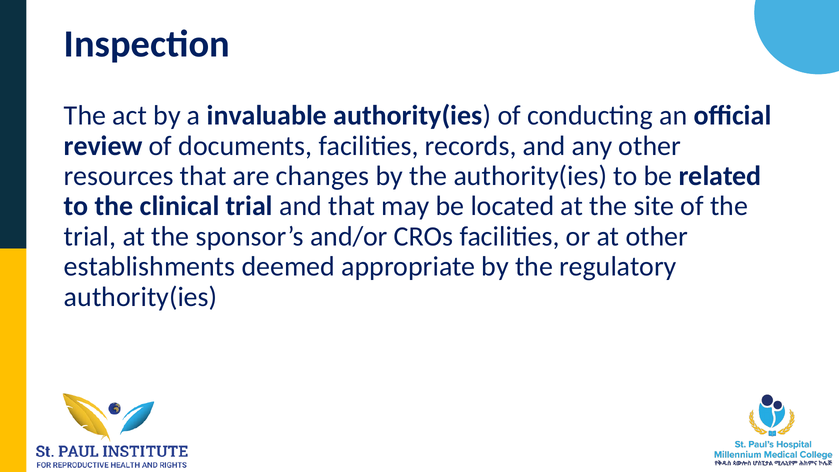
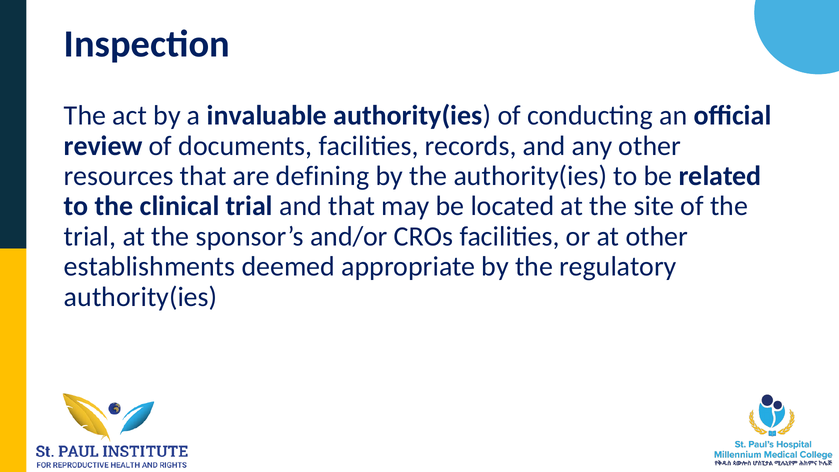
changes: changes -> defining
